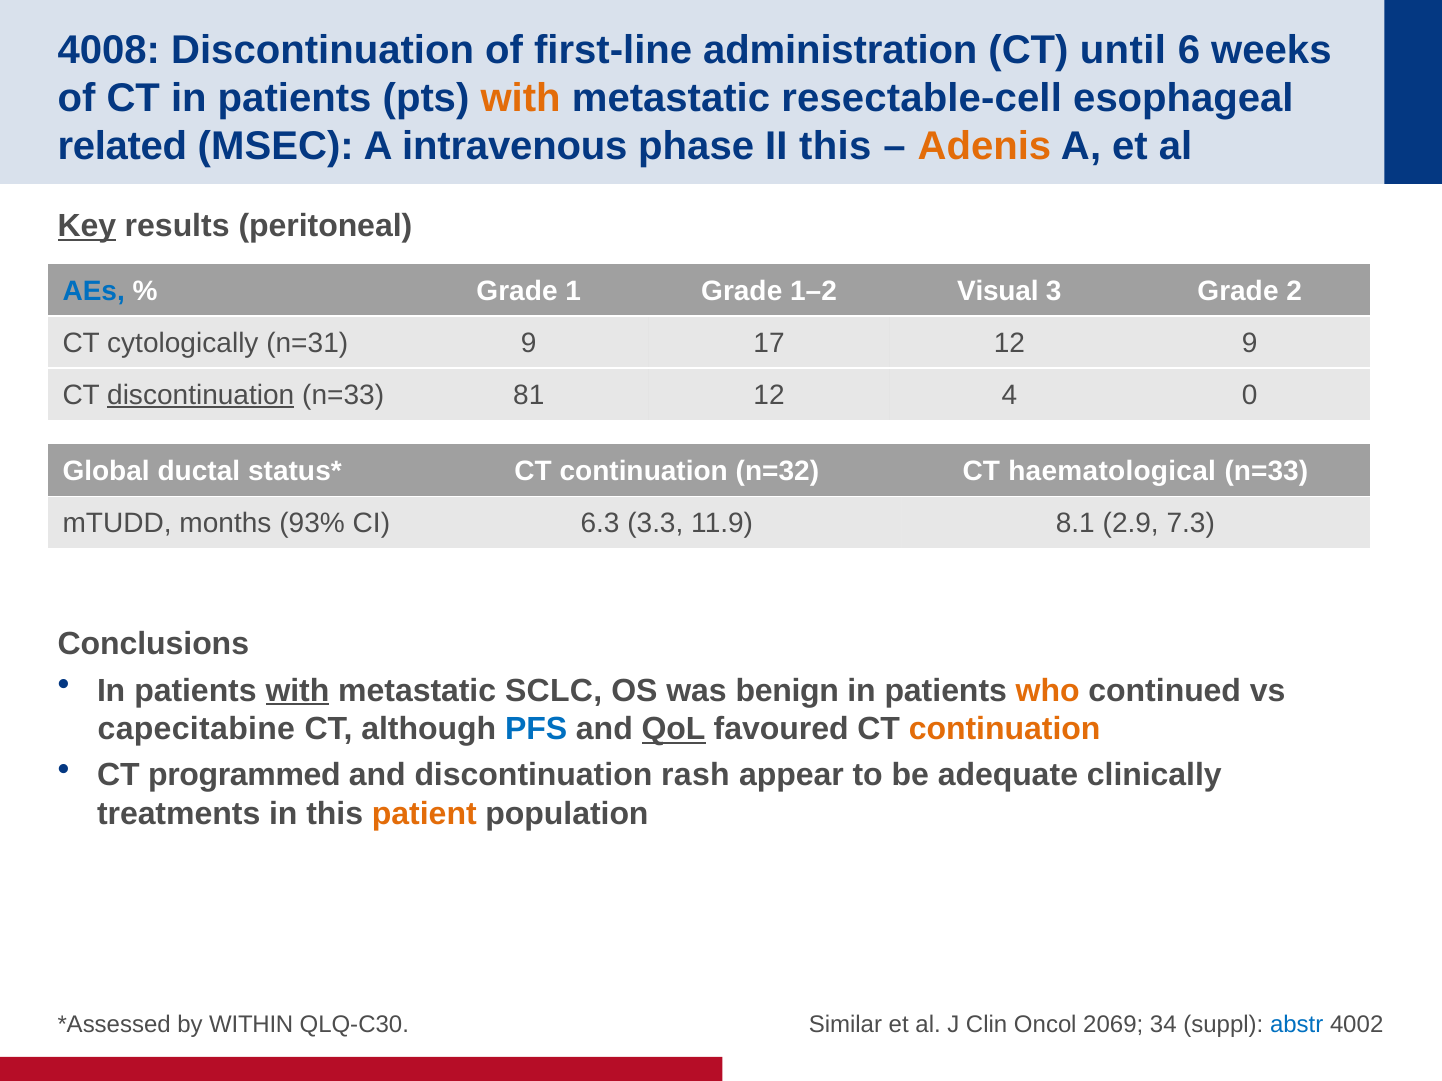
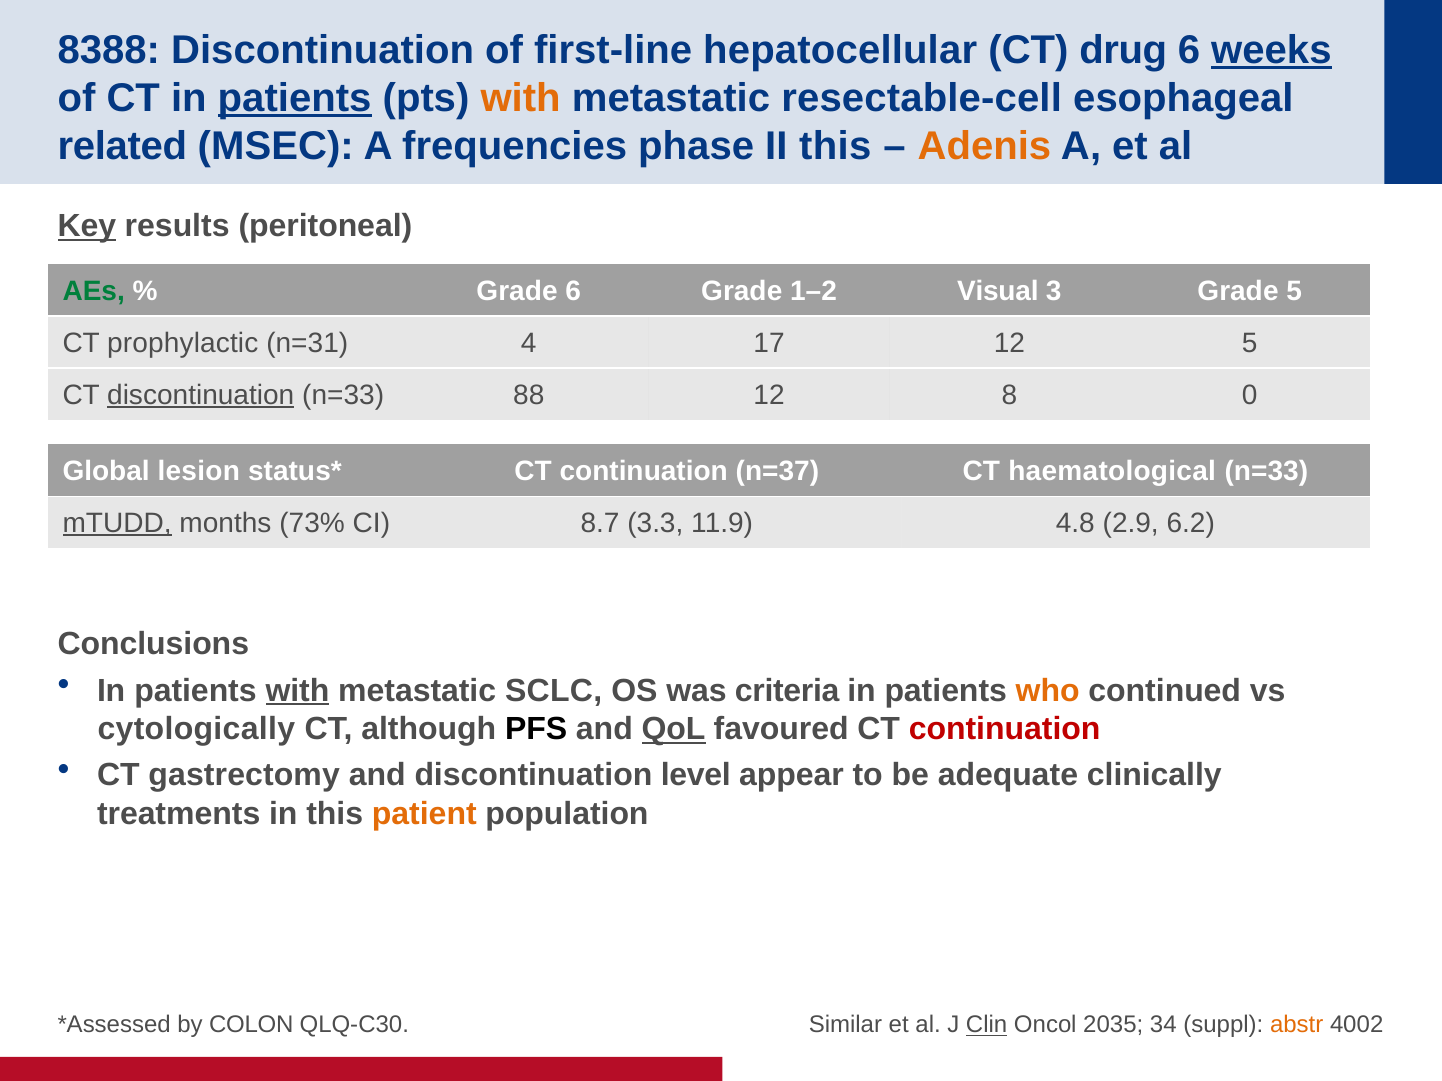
4008: 4008 -> 8388
administration: administration -> hepatocellular
until: until -> drug
weeks underline: none -> present
patients at (295, 98) underline: none -> present
intravenous: intravenous -> frequencies
AEs colour: blue -> green
Grade 1: 1 -> 6
Grade 2: 2 -> 5
cytologically: cytologically -> prophylactic
n=31 9: 9 -> 4
12 9: 9 -> 5
81: 81 -> 88
4: 4 -> 8
ductal: ductal -> lesion
n=32: n=32 -> n=37
mTUDD underline: none -> present
93%: 93% -> 73%
6.3: 6.3 -> 8.7
8.1: 8.1 -> 4.8
7.3: 7.3 -> 6.2
benign: benign -> criteria
capecitabine: capecitabine -> cytologically
PFS colour: blue -> black
continuation at (1005, 729) colour: orange -> red
programmed: programmed -> gastrectomy
rash: rash -> level
WITHIN: WITHIN -> COLON
Clin underline: none -> present
2069: 2069 -> 2035
abstr colour: blue -> orange
